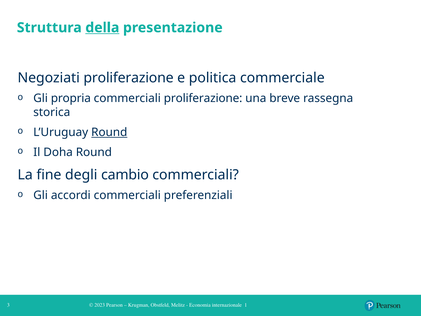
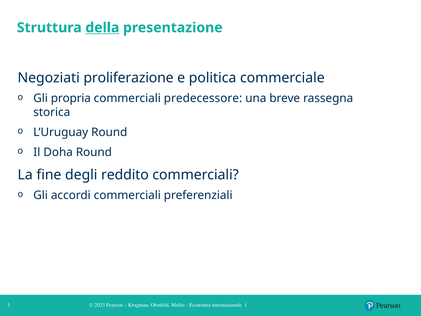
commerciali proliferazione: proliferazione -> predecessore
Round at (109, 132) underline: present -> none
cambio: cambio -> reddito
